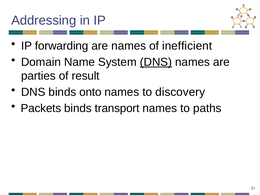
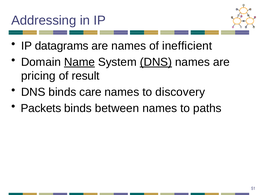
forwarding: forwarding -> datagrams
Name underline: none -> present
parties: parties -> pricing
onto: onto -> care
transport: transport -> between
